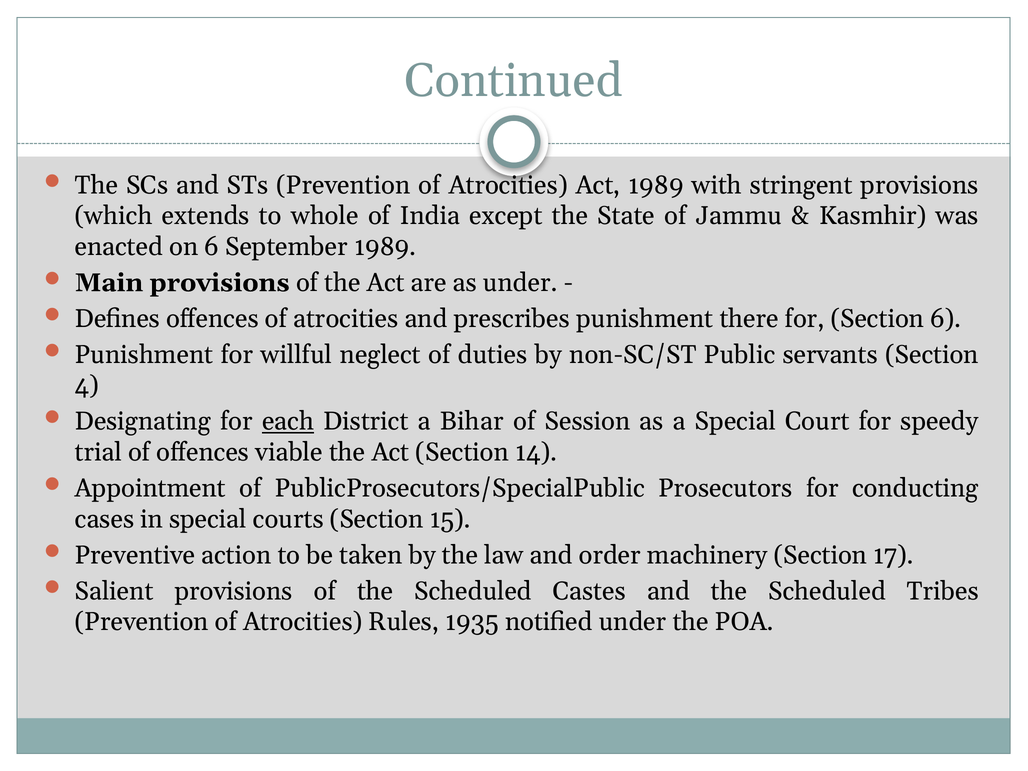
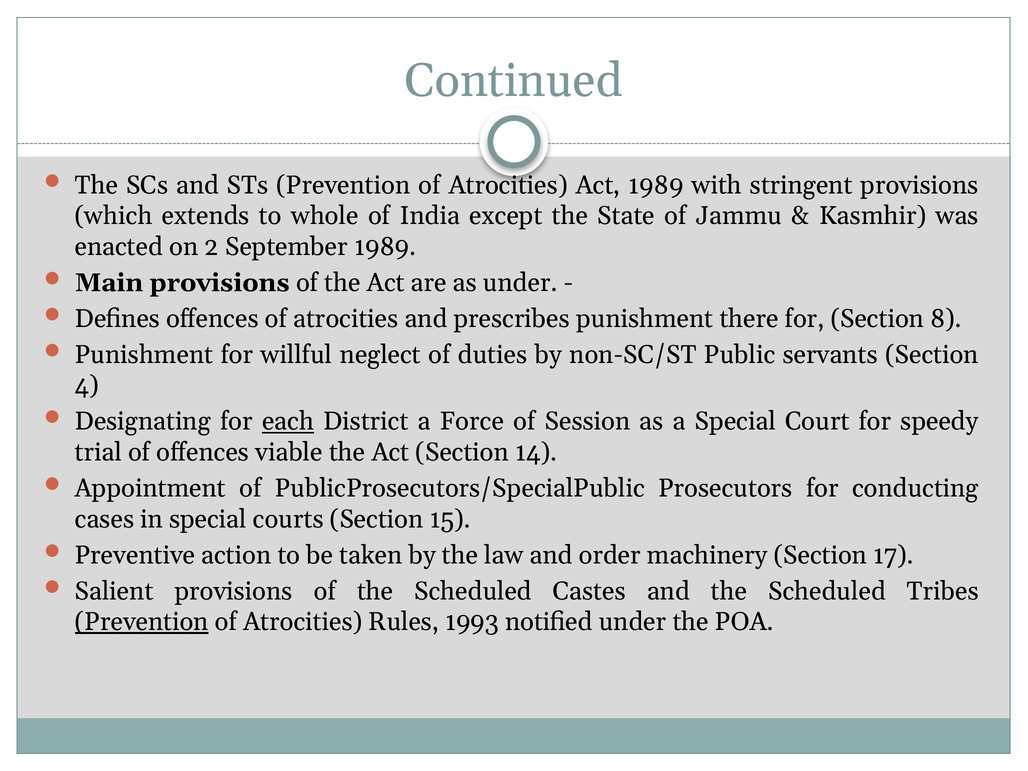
on 6: 6 -> 2
Section 6: 6 -> 8
Bihar: Bihar -> Force
Prevention at (142, 622) underline: none -> present
1935: 1935 -> 1993
